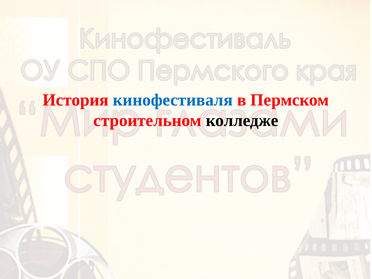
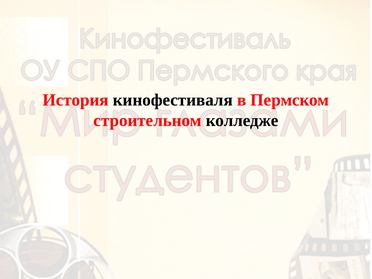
кинофестиваля colour: blue -> black
